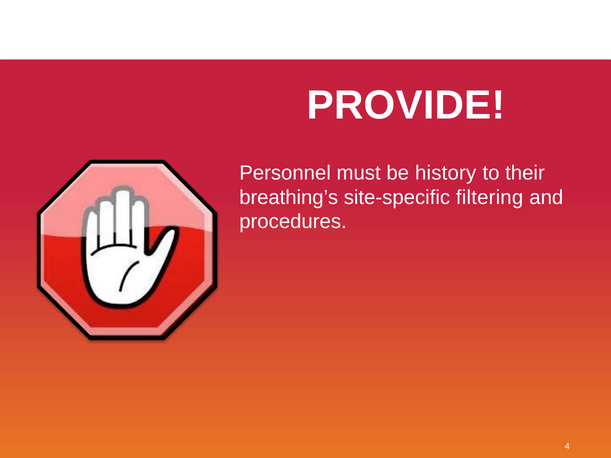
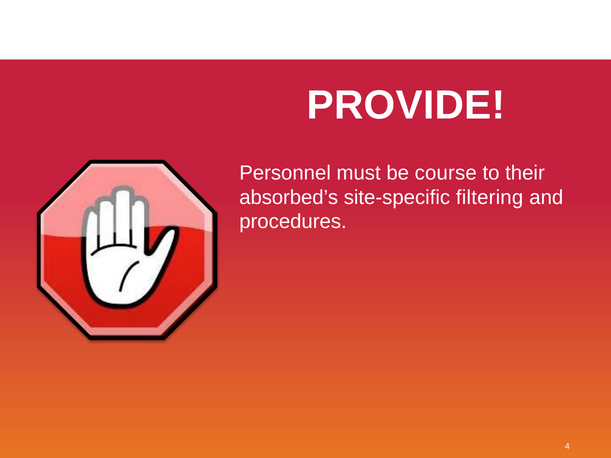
history: history -> course
breathing’s: breathing’s -> absorbed’s
